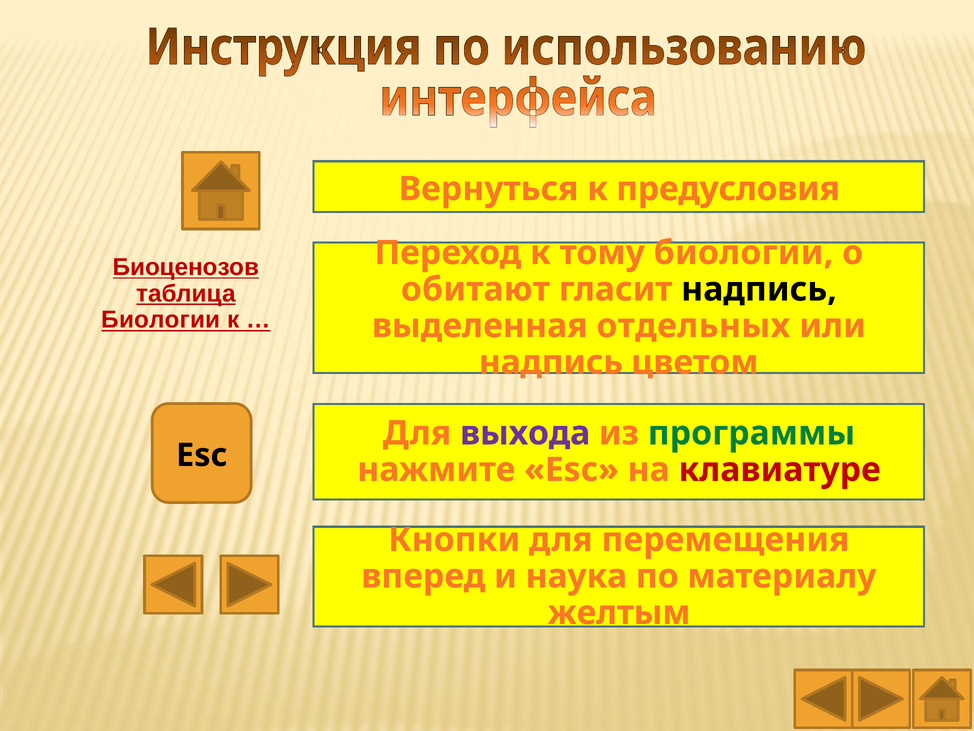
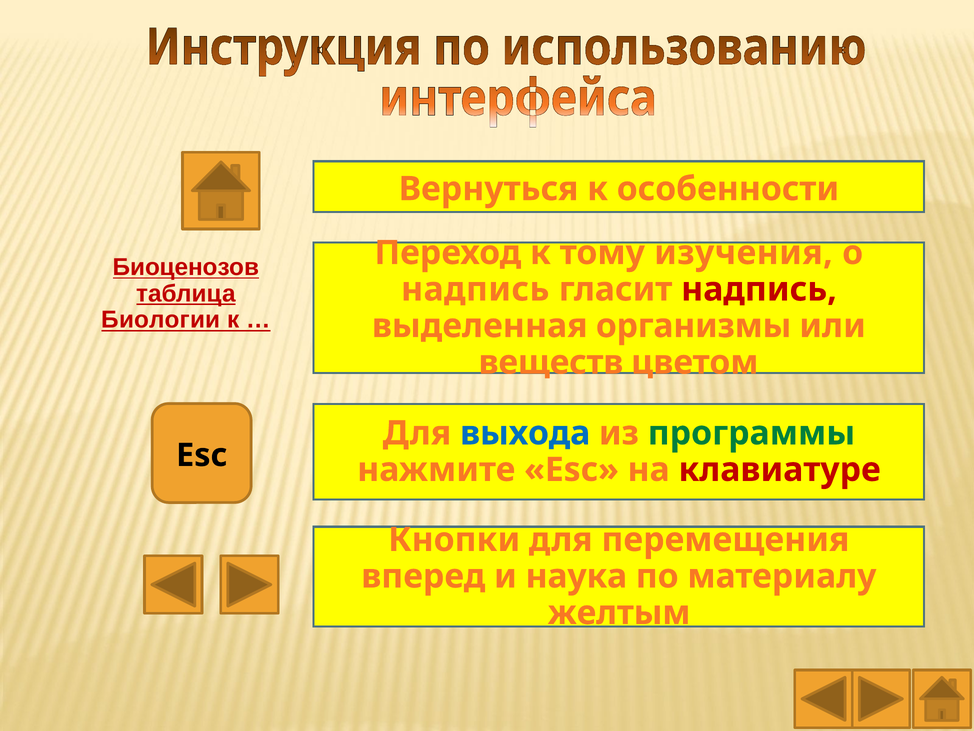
предусловия: предусловия -> особенности
тому биологии: биологии -> изучения
обитают at (475, 289): обитают -> надпись
надпись at (759, 289) colour: black -> red
отдельных: отдельных -> организмы
надпись at (551, 362): надпись -> веществ
выхода colour: purple -> blue
